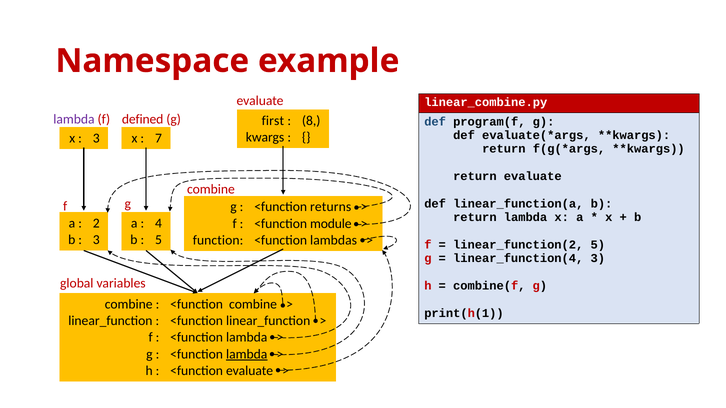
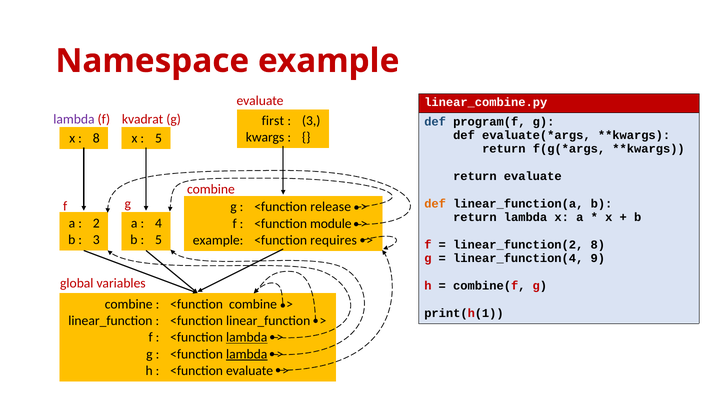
defined: defined -> kvadrat
8 at (311, 121): 8 -> 3
3 at (96, 138): 3 -> 8
7 at (158, 138): 7 -> 5
def at (435, 204) colour: black -> orange
returns: returns -> release
function at (218, 240): function -> example
lambdas: lambdas -> requires
5 at (598, 245): 5 -> 8
3 at (598, 259): 3 -> 9
lambda at (247, 338) underline: none -> present
